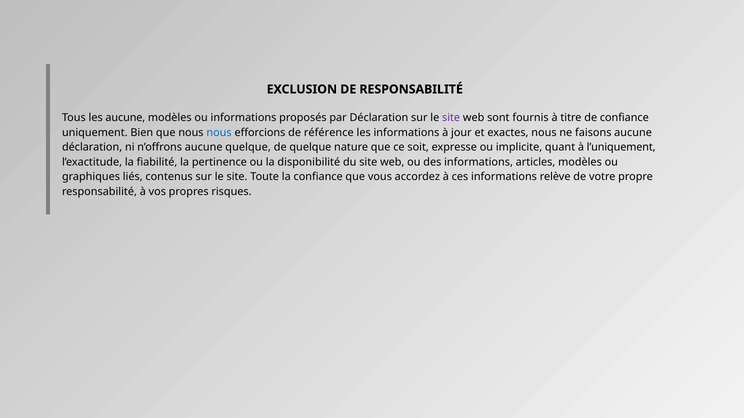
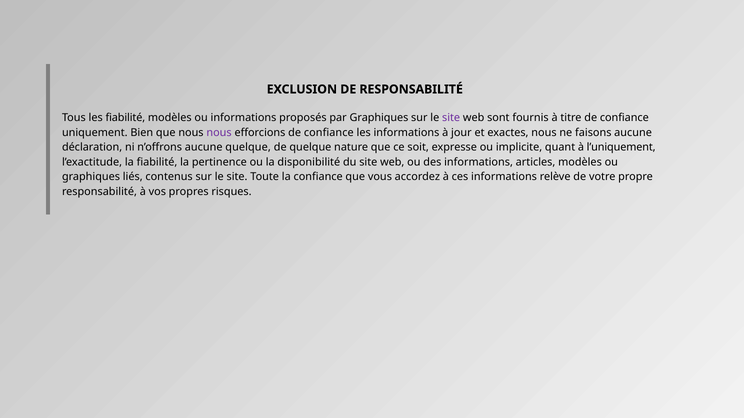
les aucune: aucune -> fiabilité
par Déclaration: Déclaration -> Graphiques
nous at (219, 133) colour: blue -> purple
efforcions de référence: référence -> confiance
